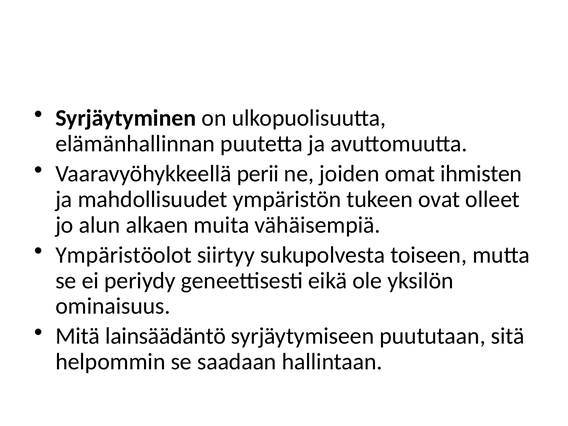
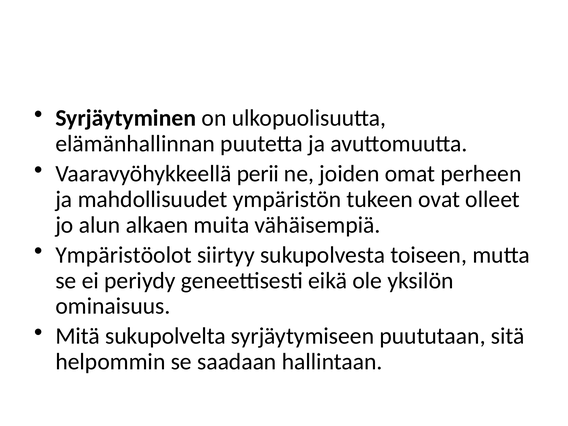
ihmisten: ihmisten -> perheen
lainsäädäntö: lainsäädäntö -> sukupolvelta
